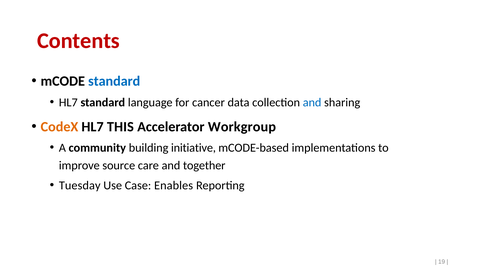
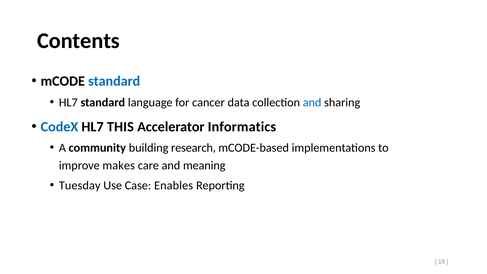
Contents colour: red -> black
CodeX colour: orange -> blue
Workgroup: Workgroup -> Informatics
initiative: initiative -> research
source: source -> makes
together: together -> meaning
